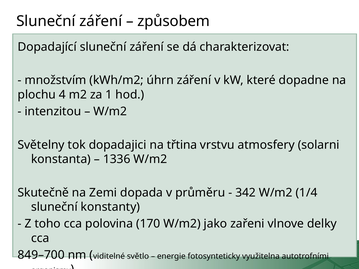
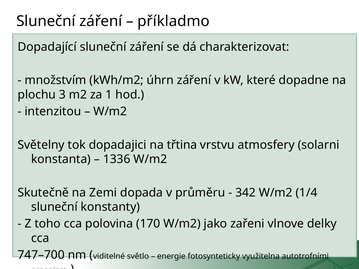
způsobem: způsobem -> příkladmo
4: 4 -> 3
849–700: 849–700 -> 747–700
